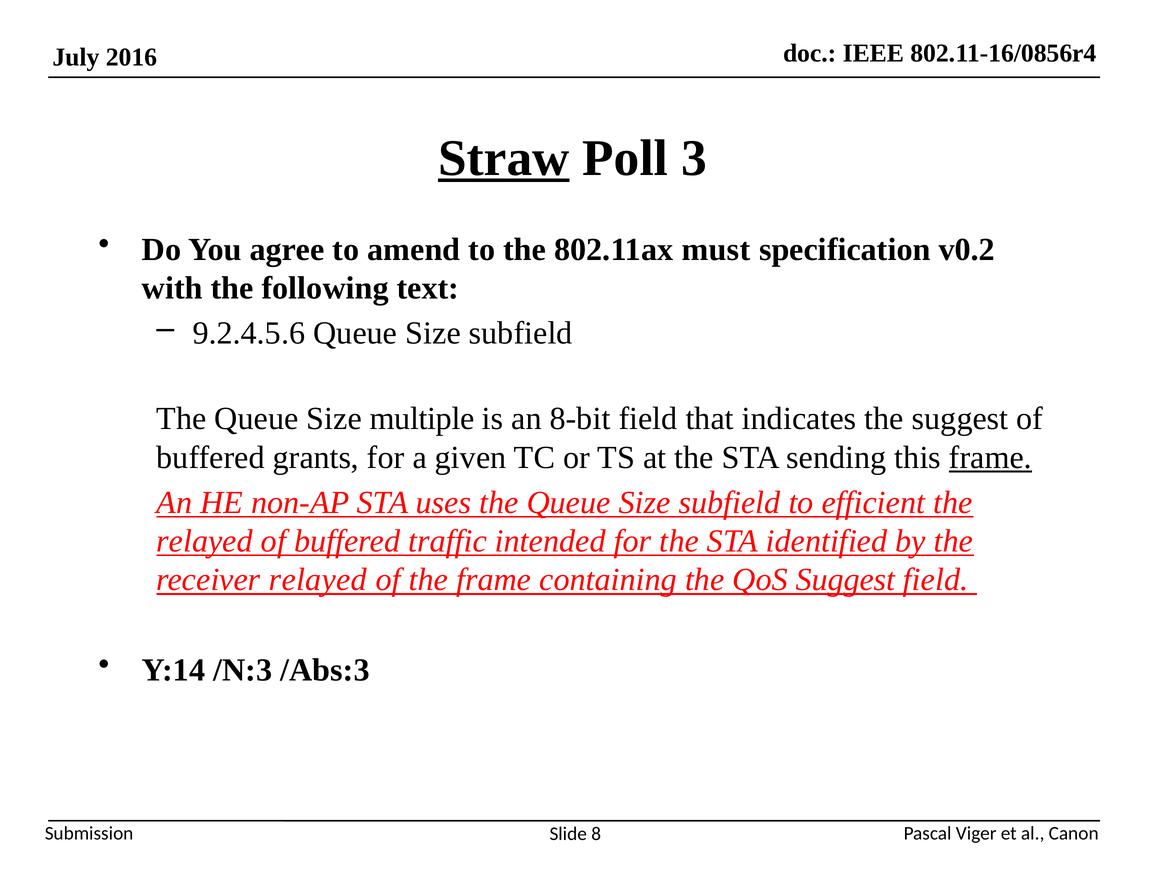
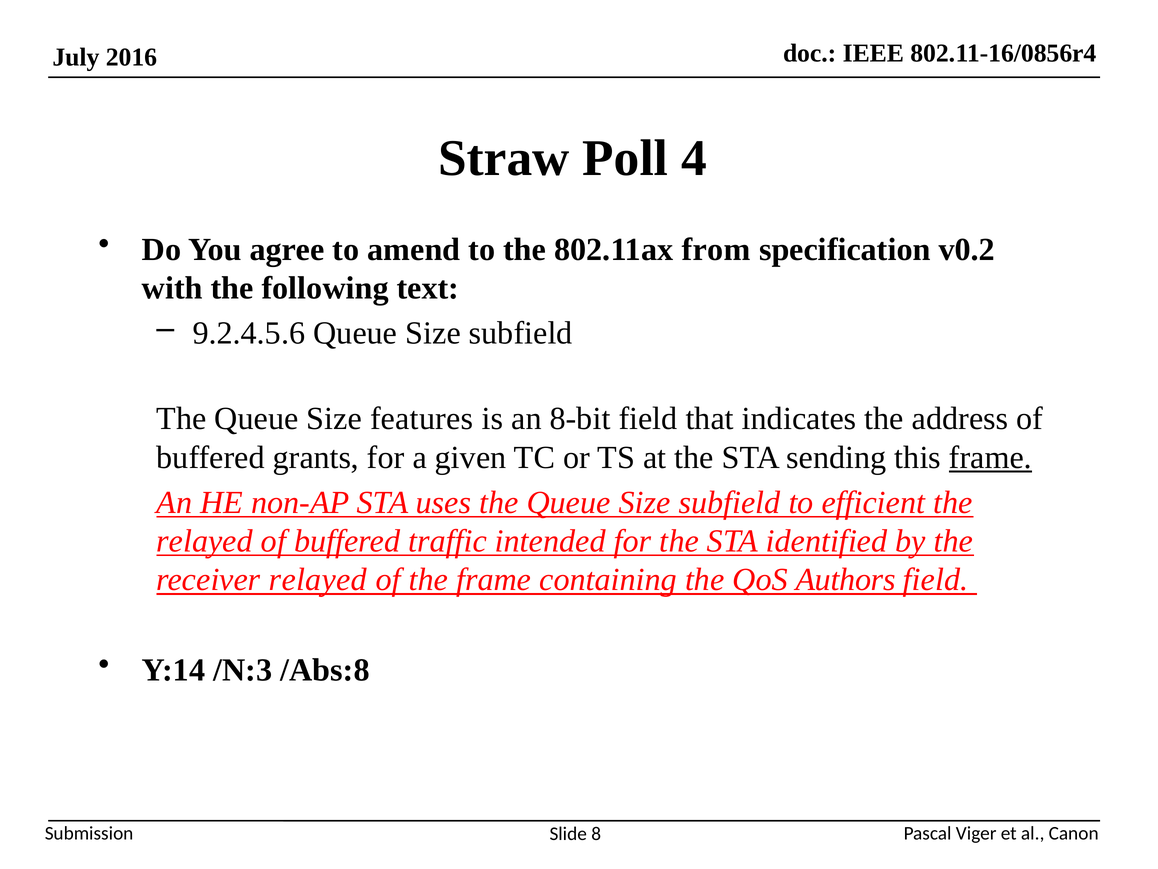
Straw underline: present -> none
3: 3 -> 4
must: must -> from
multiple: multiple -> features
the suggest: suggest -> address
QoS Suggest: Suggest -> Authors
/Abs:3: /Abs:3 -> /Abs:8
